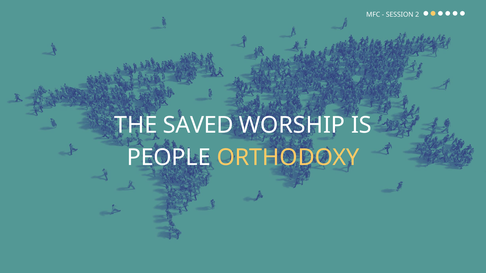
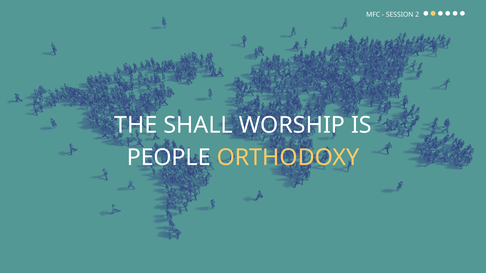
SAVED: SAVED -> SHALL
